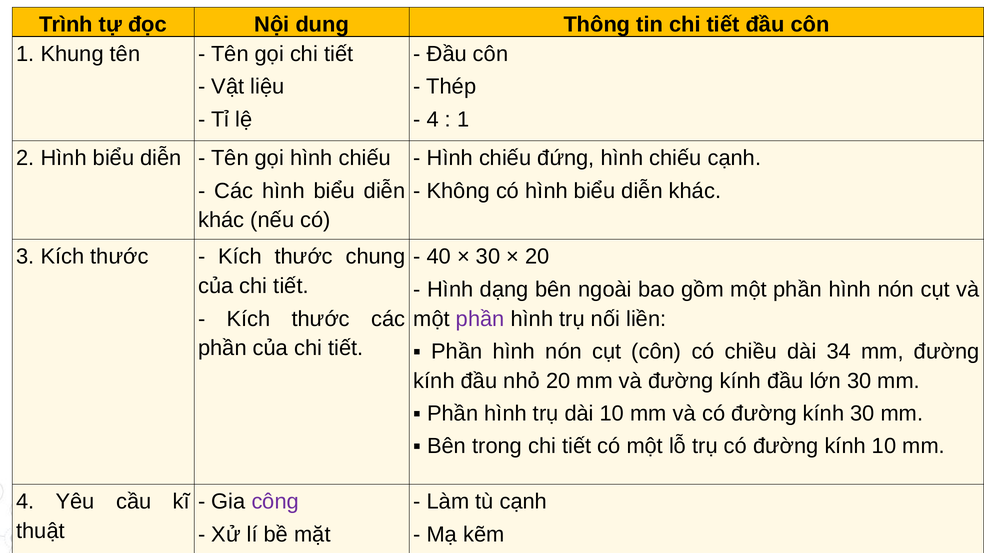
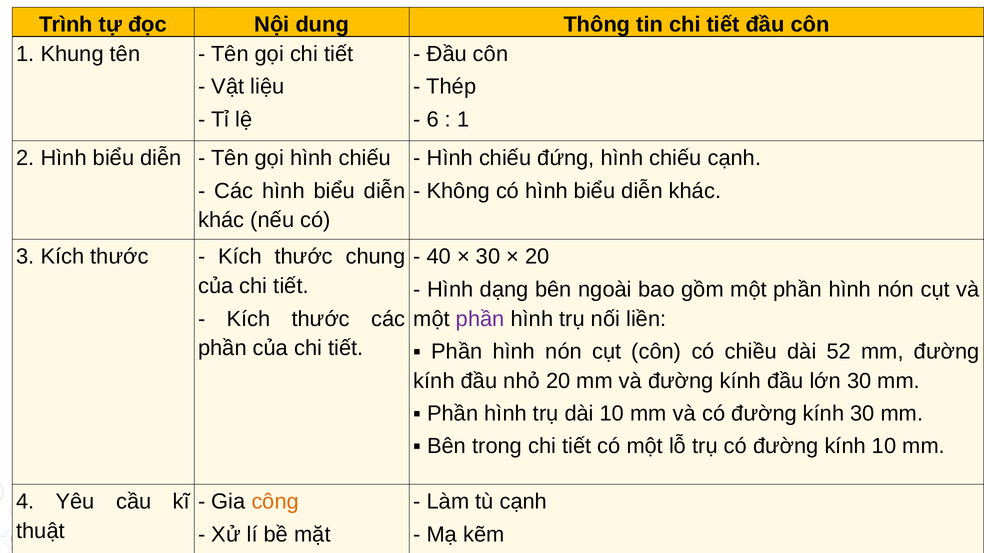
4 at (433, 120): 4 -> 6
34: 34 -> 52
công colour: purple -> orange
